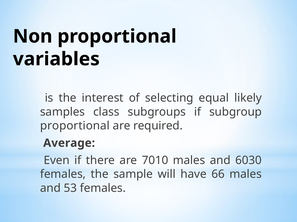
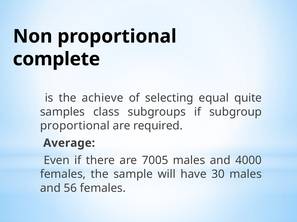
variables: variables -> complete
interest: interest -> achieve
likely: likely -> quite
7010: 7010 -> 7005
6030: 6030 -> 4000
66: 66 -> 30
53: 53 -> 56
